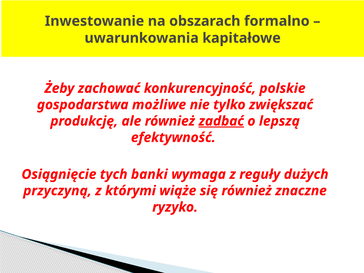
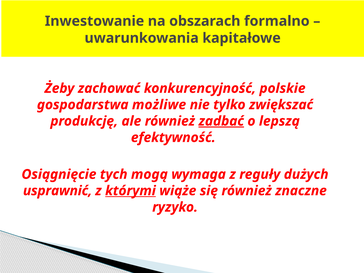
banki: banki -> mogą
przyczyną: przyczyną -> usprawnić
którymi underline: none -> present
